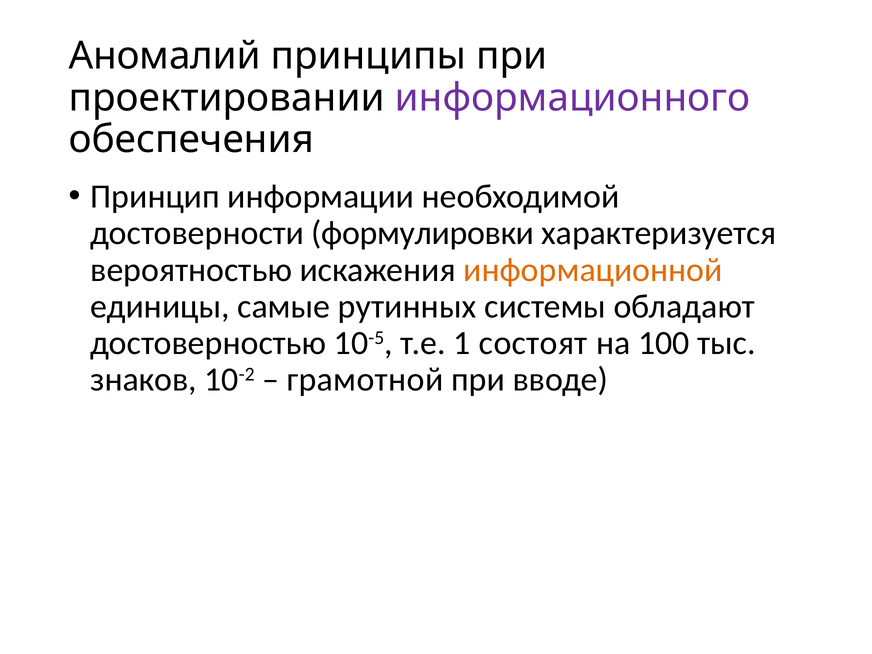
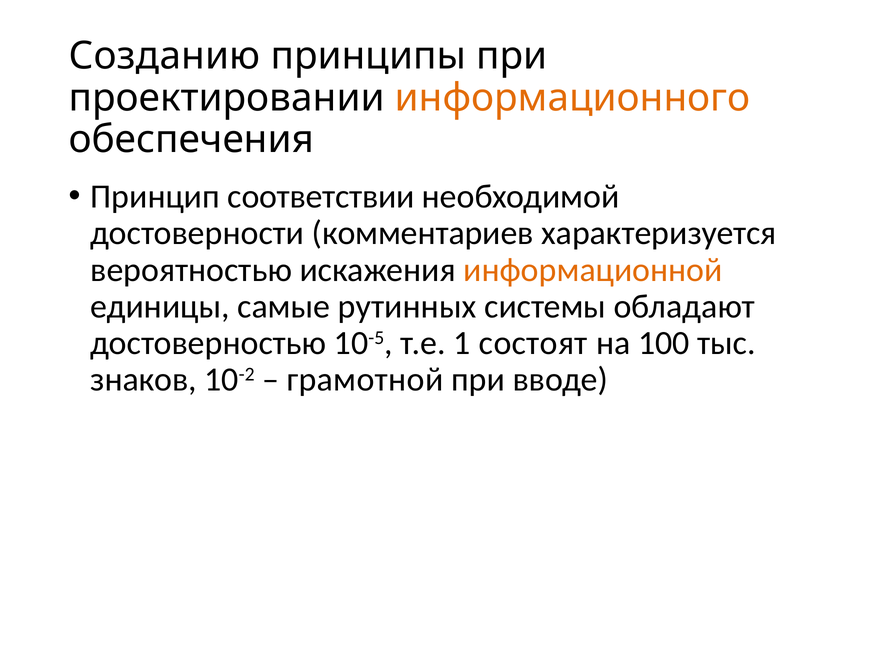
Аномалий: Аномалий -> Созданию
информационного colour: purple -> orange
информации: информации -> соответствии
формулировки: формулировки -> комментариев
